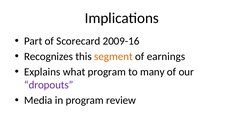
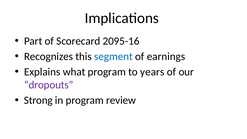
2009-16: 2009-16 -> 2095-16
segment colour: orange -> blue
many: many -> years
Media: Media -> Strong
